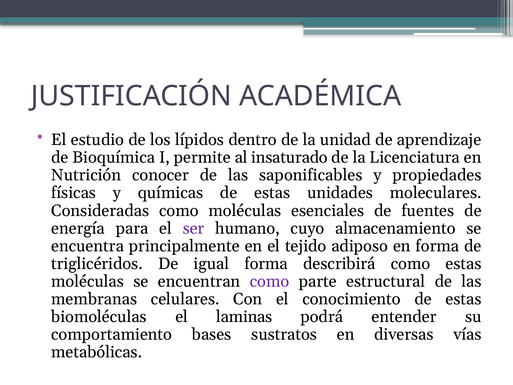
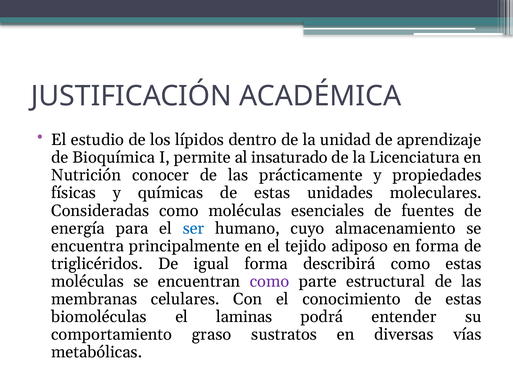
saponificables: saponificables -> prácticamente
ser colour: purple -> blue
bases: bases -> graso
